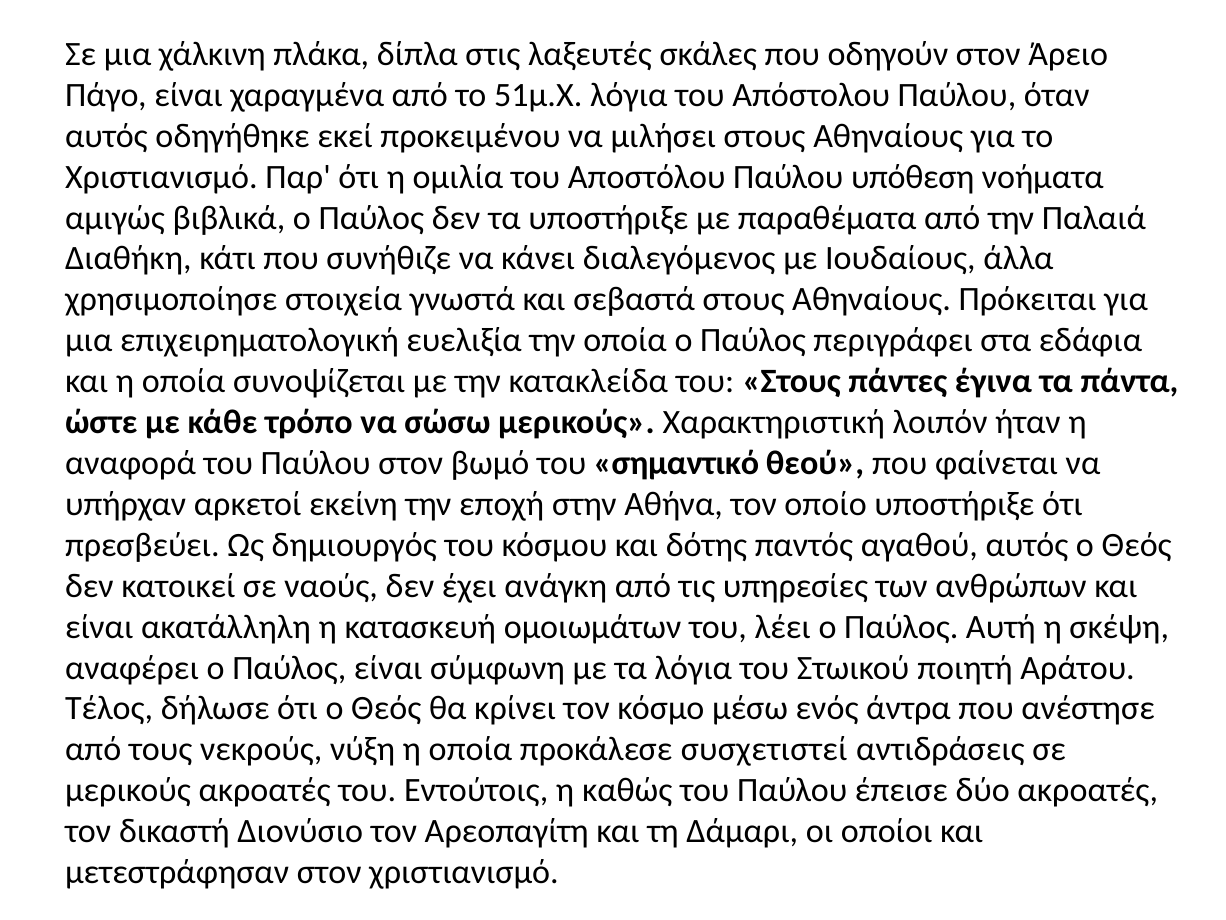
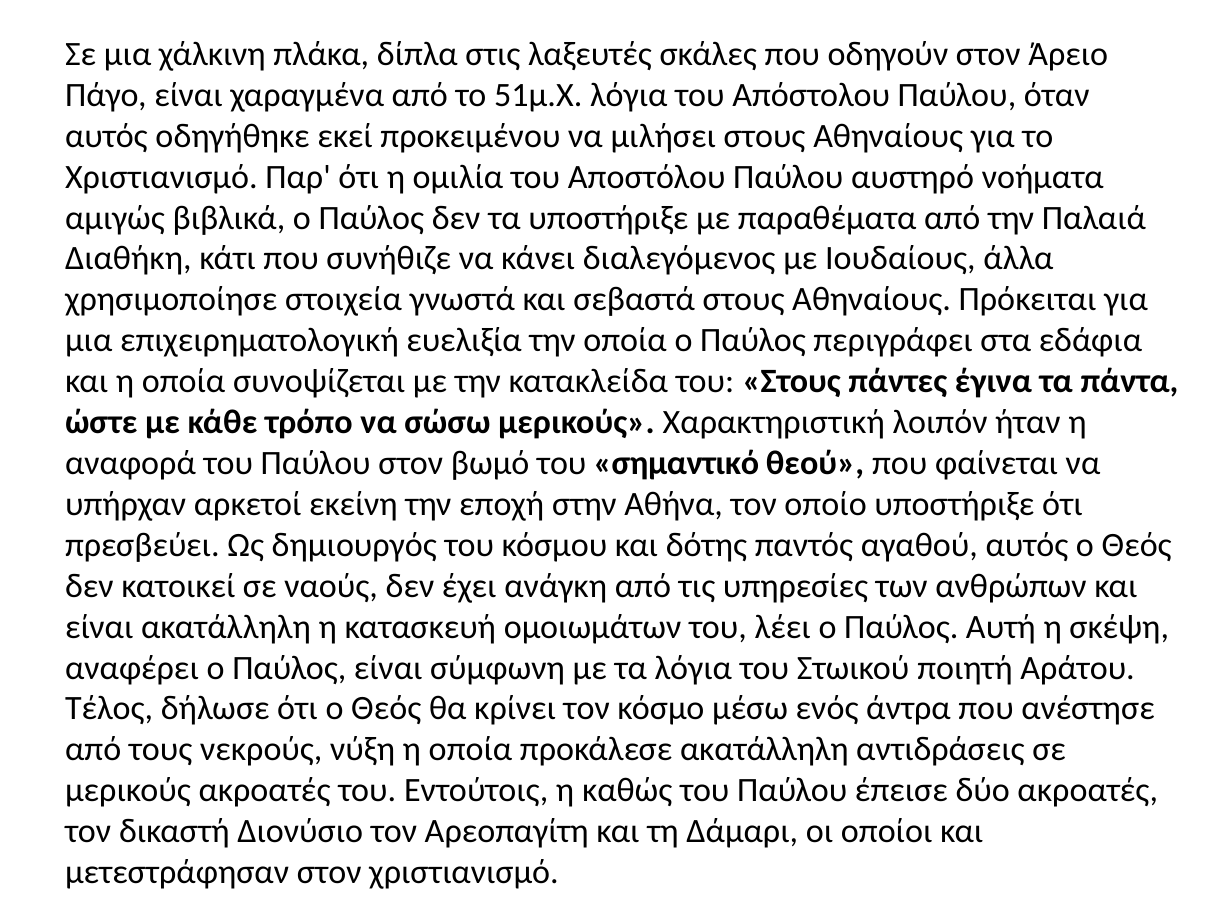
υπόθεση: υπόθεση -> αυστηρό
προκάλεσε συσχετιστεί: συσχετιστεί -> ακατάλληλη
